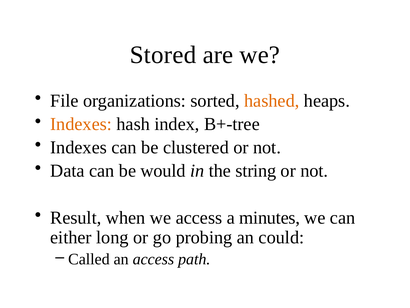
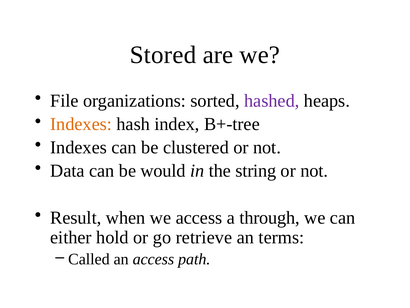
hashed colour: orange -> purple
minutes: minutes -> through
long: long -> hold
probing: probing -> retrieve
could: could -> terms
